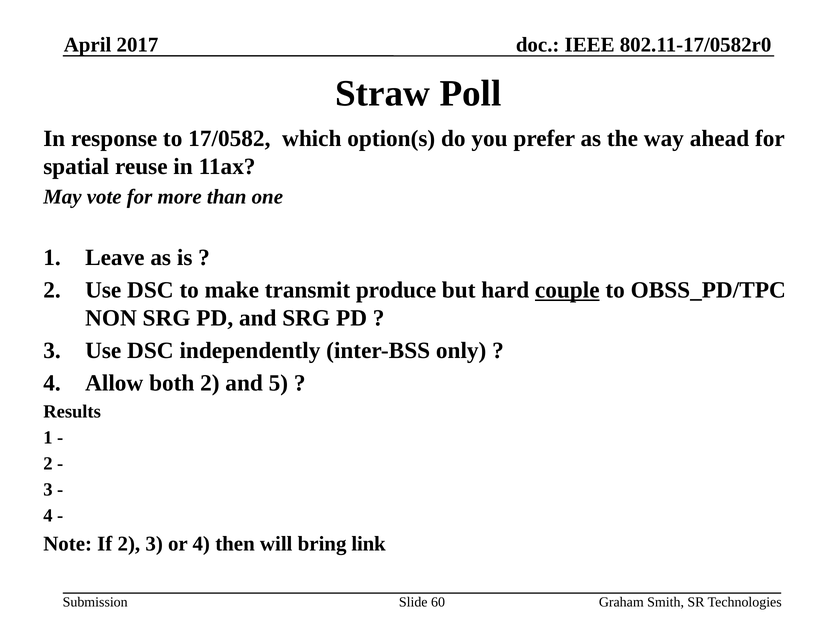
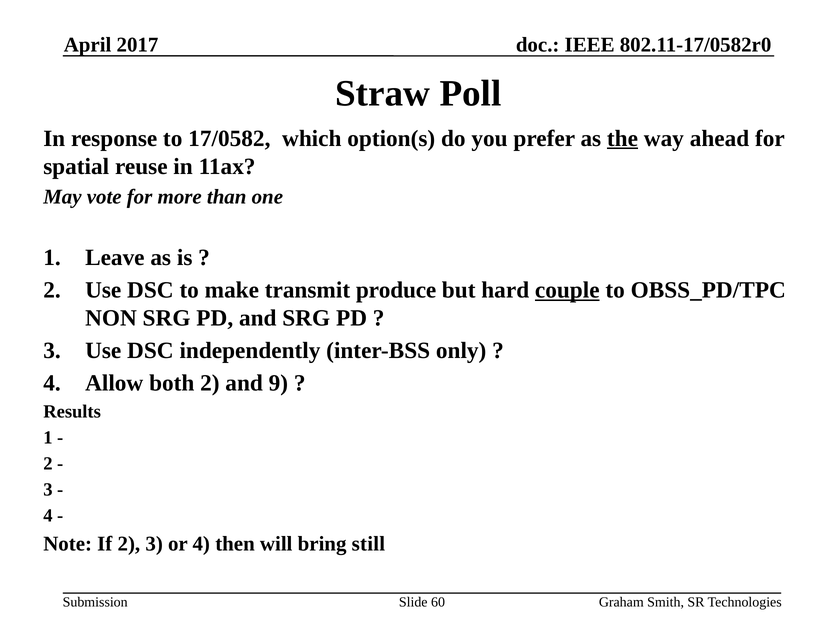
the underline: none -> present
5: 5 -> 9
link: link -> still
